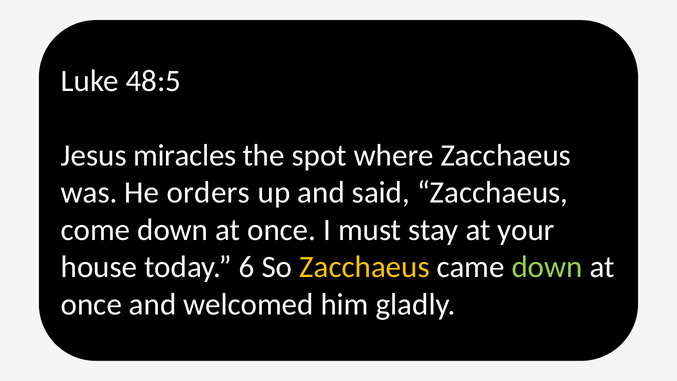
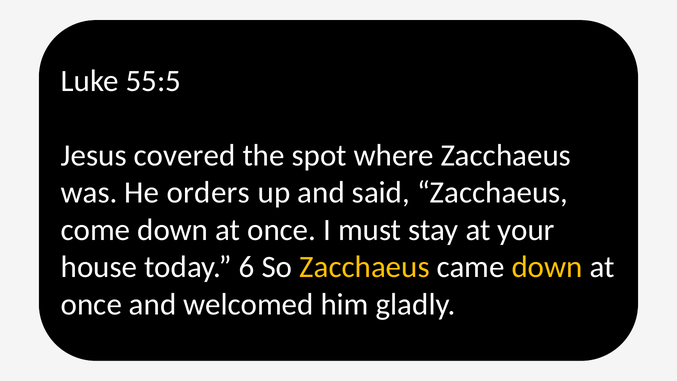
48:5: 48:5 -> 55:5
miracles: miracles -> covered
down at (547, 267) colour: light green -> yellow
